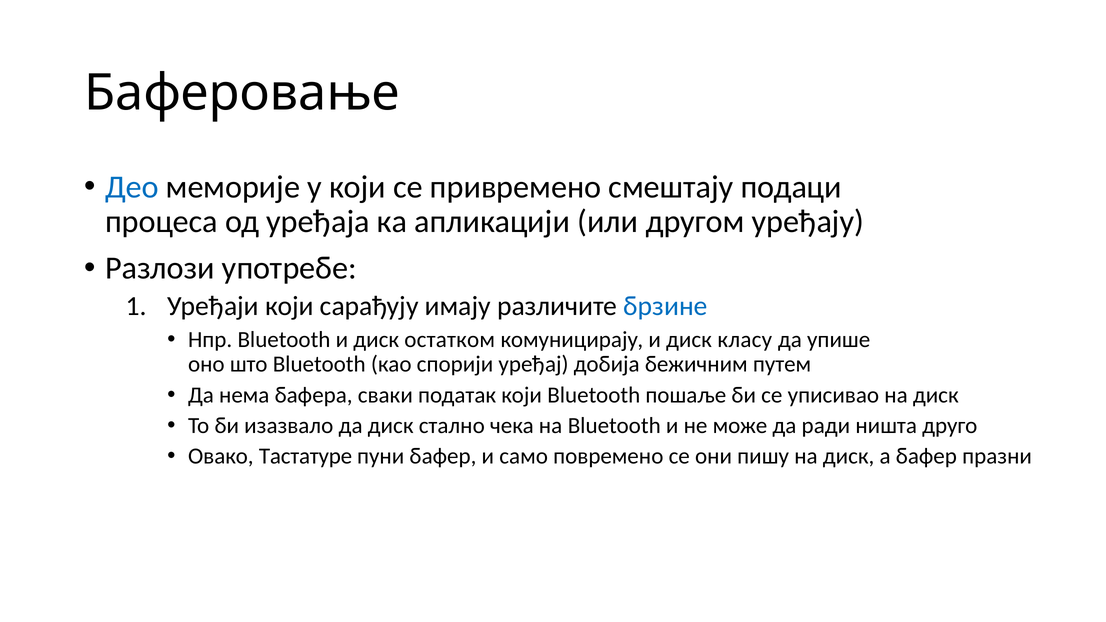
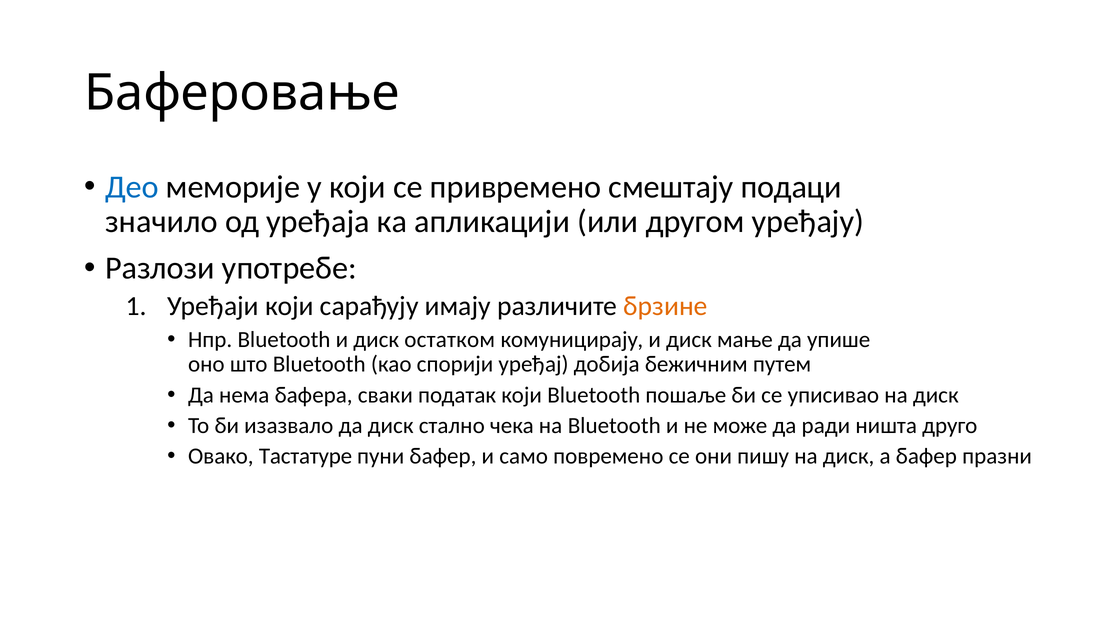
процеса: процеса -> значило
брзине colour: blue -> orange
класу: класу -> мање
